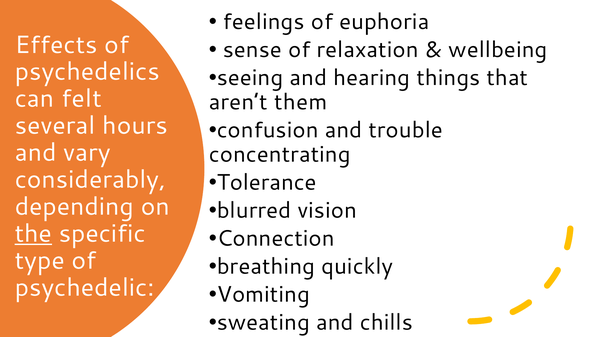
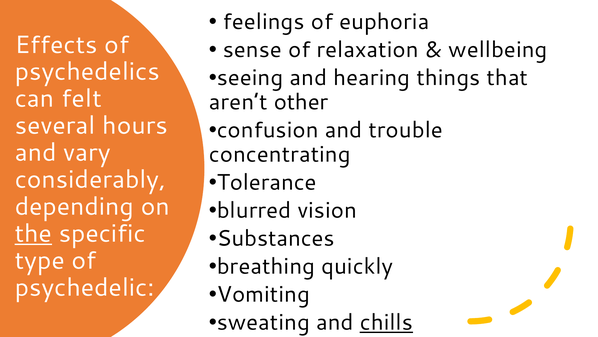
them: them -> other
Connection: Connection -> Substances
chills underline: none -> present
